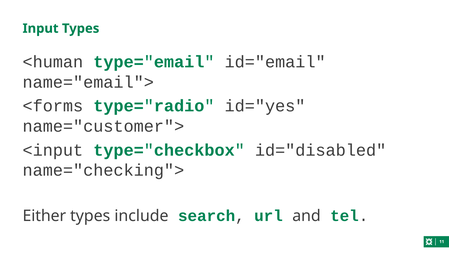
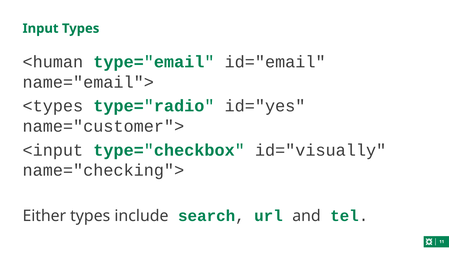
<forms: <forms -> <types
id="disabled: id="disabled -> id="visually
